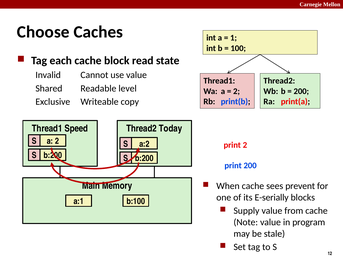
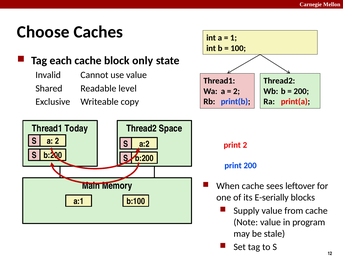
read: read -> only
Speed: Speed -> Today
Today: Today -> Space
prevent: prevent -> leftover
